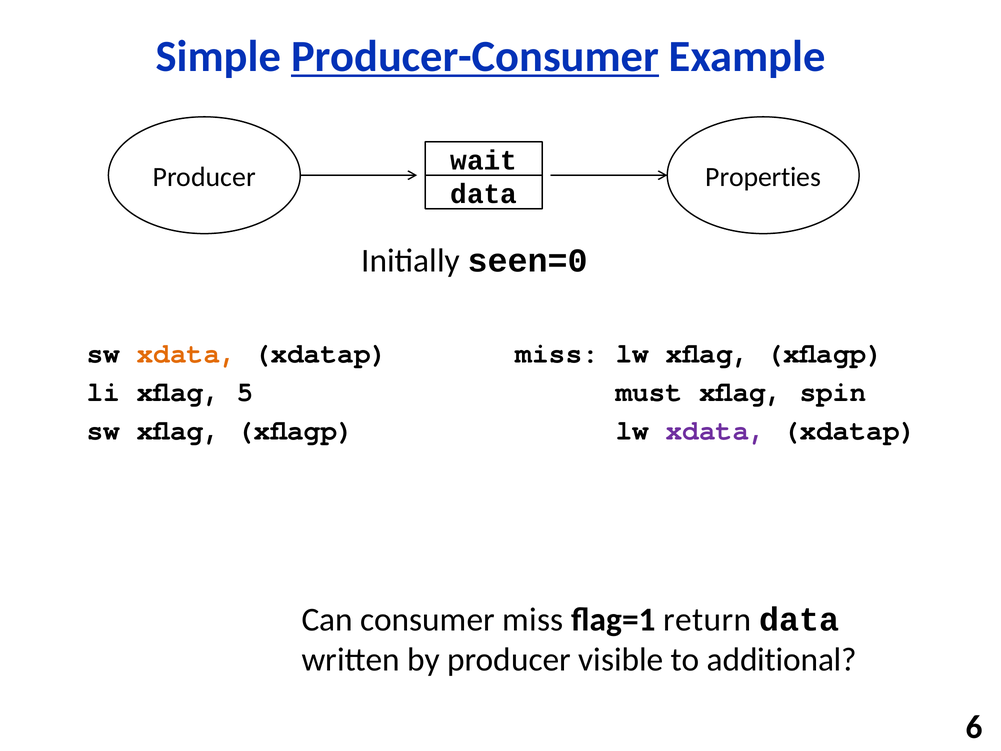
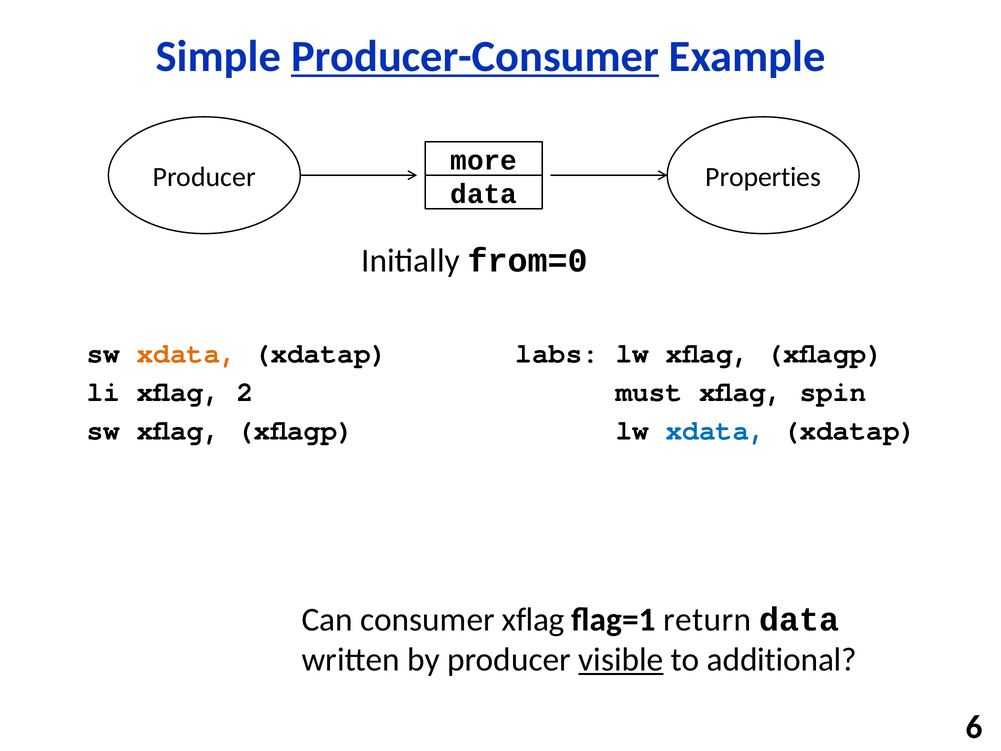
wait: wait -> more
seen=0: seen=0 -> from=0
miss at (557, 354): miss -> labs
5: 5 -> 2
xdata at (716, 430) colour: purple -> blue
consumer miss: miss -> xflag
visible underline: none -> present
